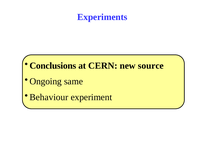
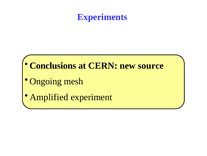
same: same -> mesh
Behaviour: Behaviour -> Amplified
